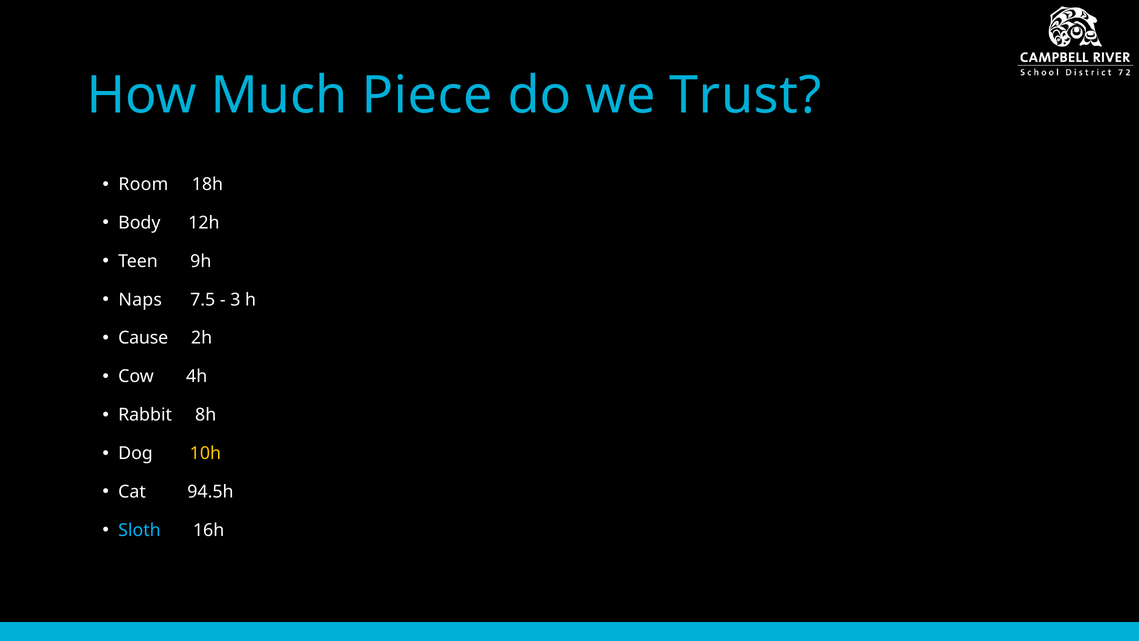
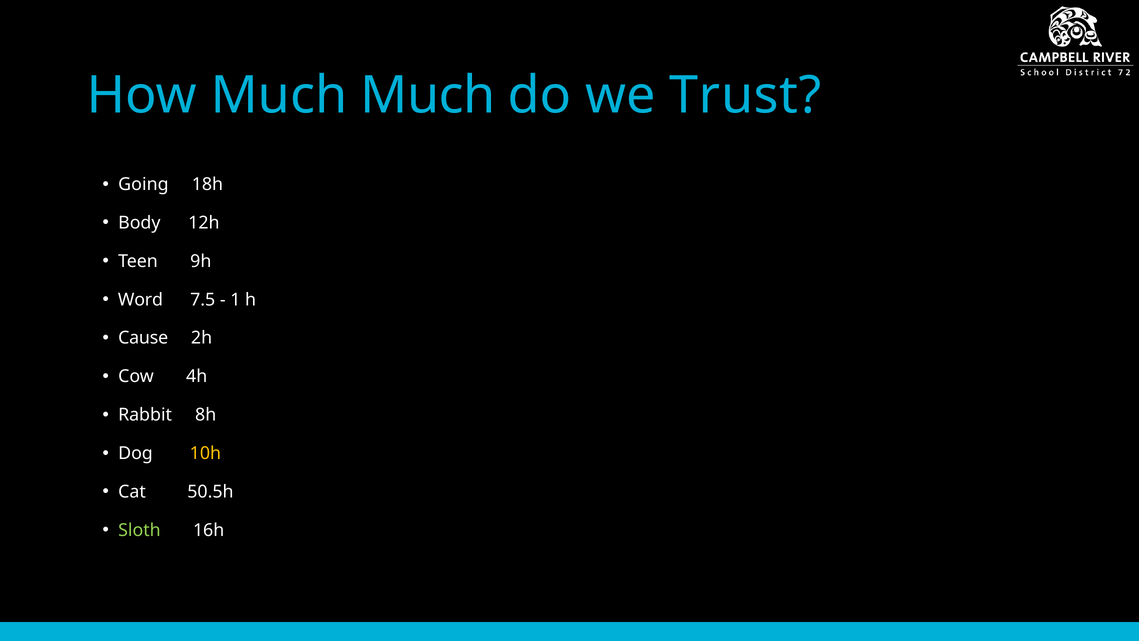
Much Piece: Piece -> Much
Room: Room -> Going
Naps: Naps -> Word
3: 3 -> 1
94.5h: 94.5h -> 50.5h
Sloth colour: light blue -> light green
